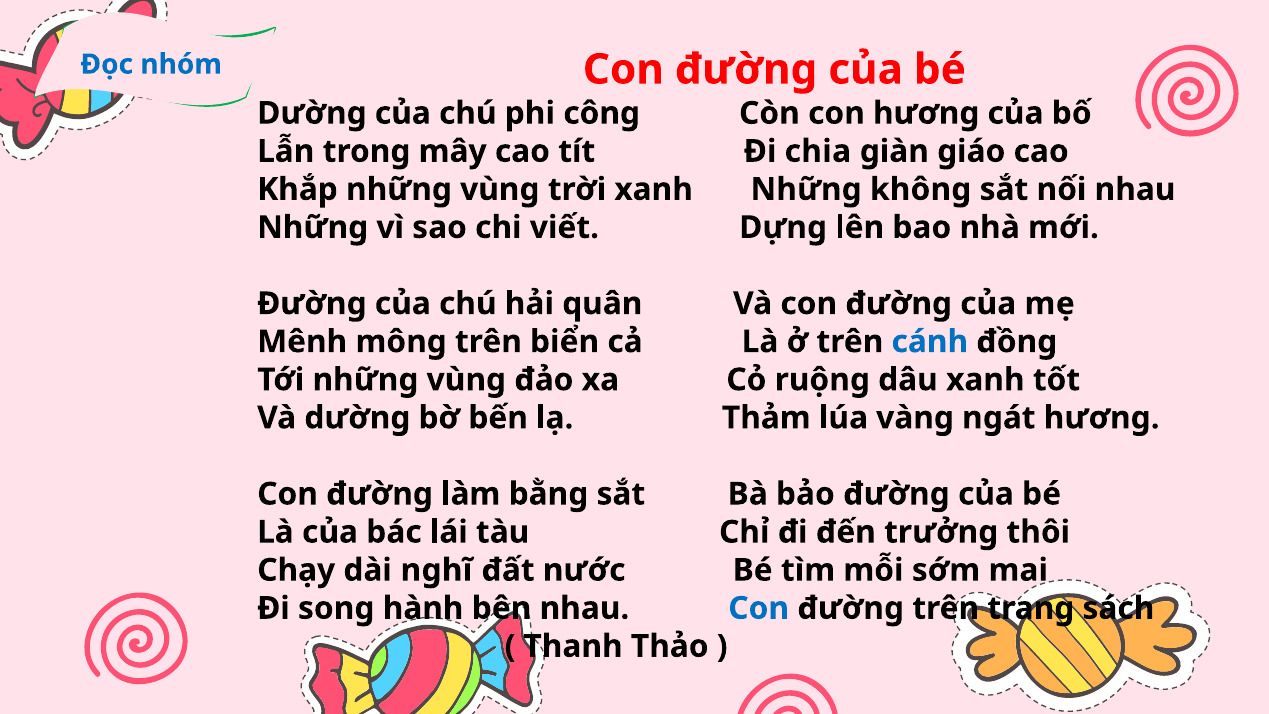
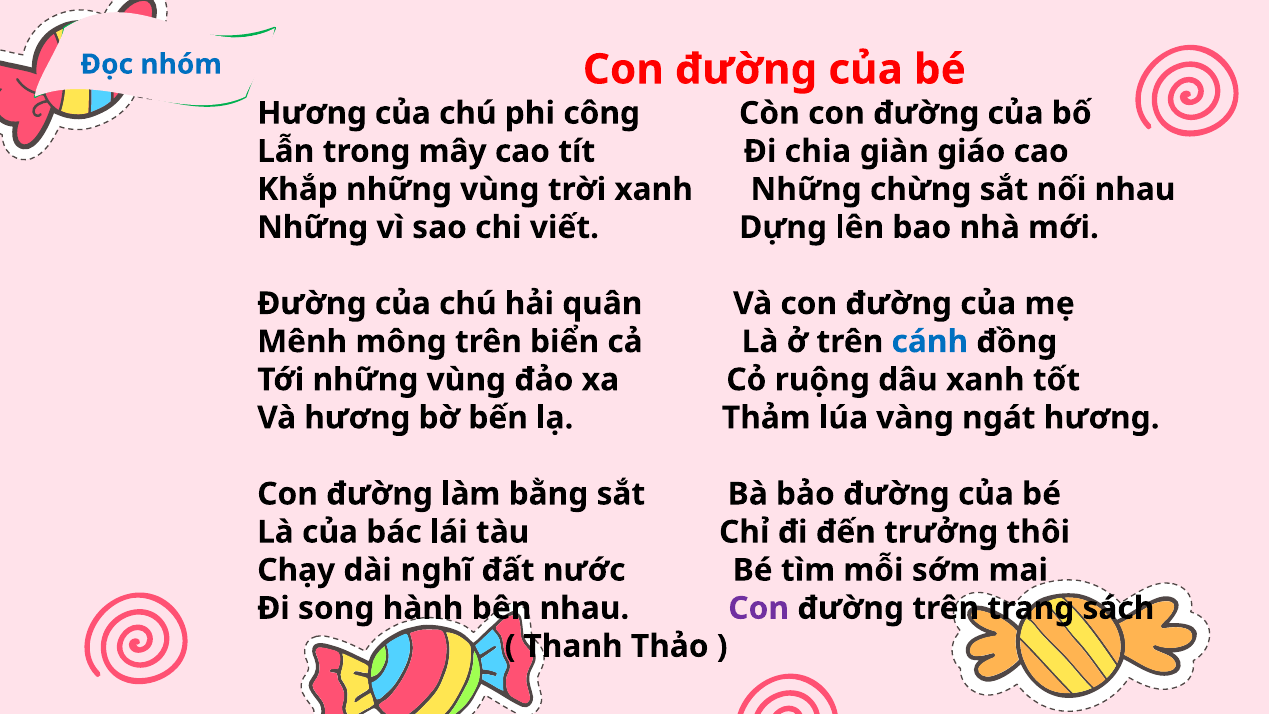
Dường at (312, 113): Dường -> Hương
Còn con hương: hương -> đường
không: không -> chừng
Và dường: dường -> hương
Con at (759, 608) colour: blue -> purple
